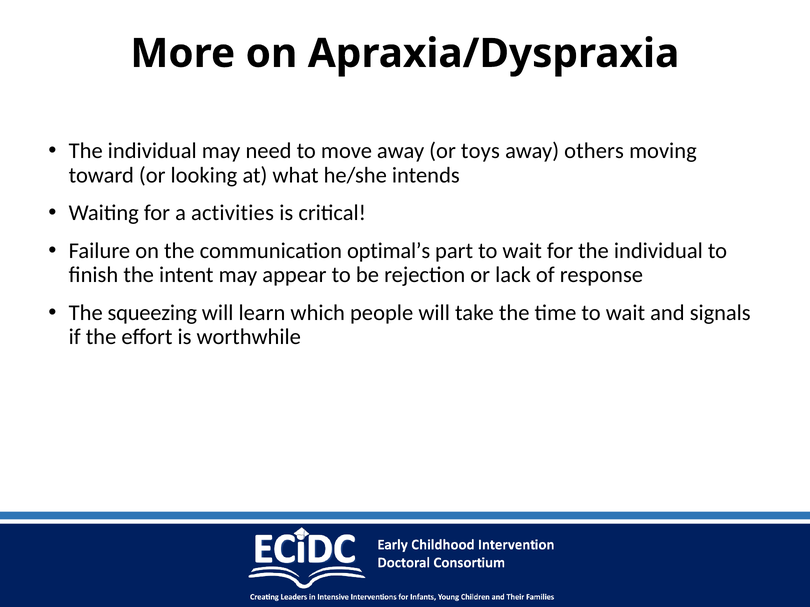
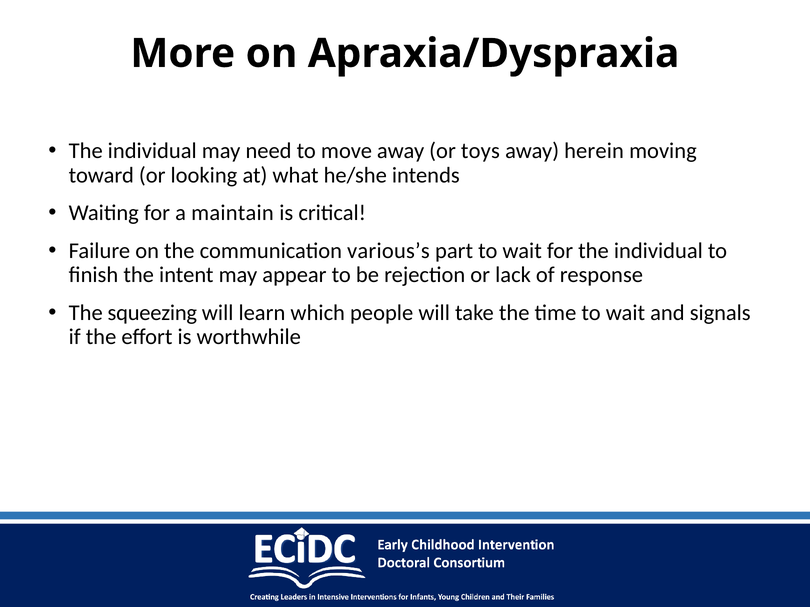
others: others -> herein
activities: activities -> maintain
optimal’s: optimal’s -> various’s
